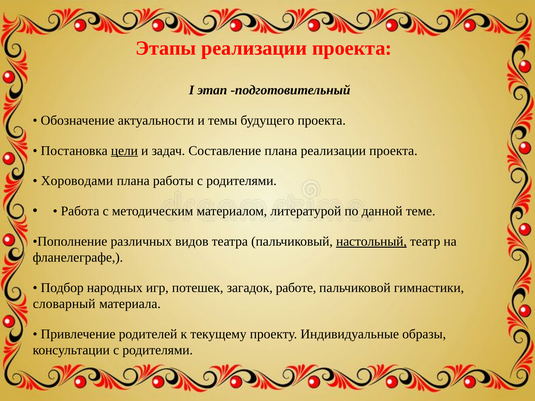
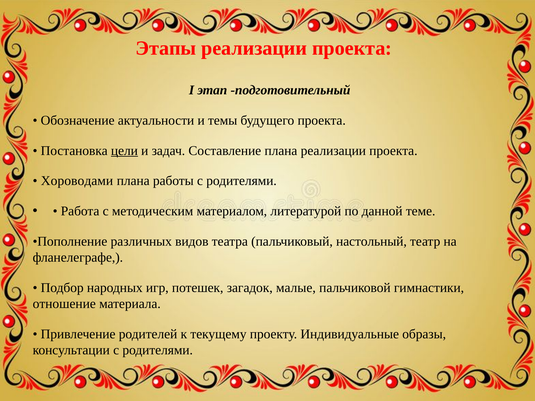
настольный underline: present -> none
работе: работе -> малые
словарный: словарный -> отношение
